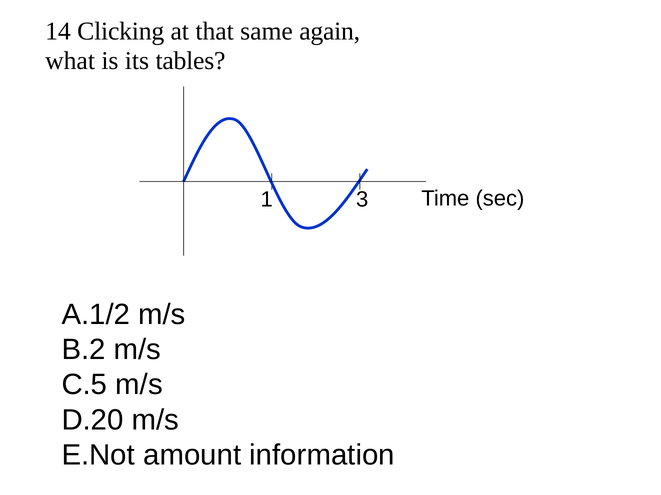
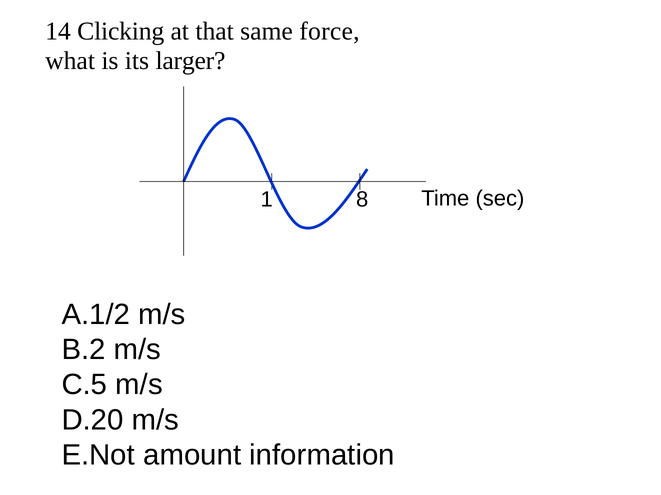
again: again -> force
tables: tables -> larger
3: 3 -> 8
